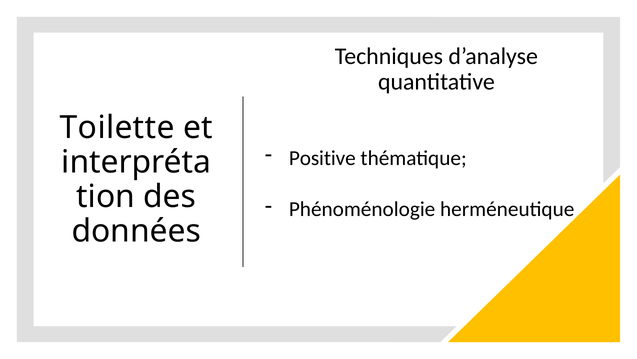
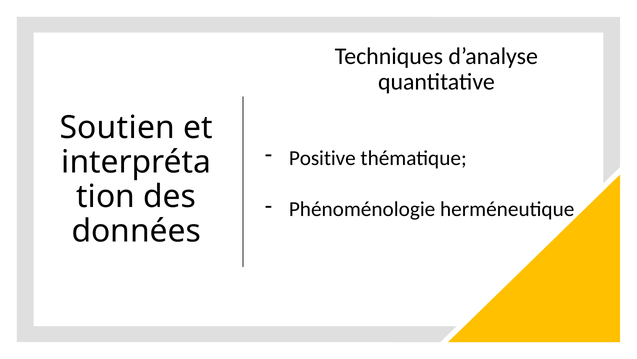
Toilette: Toilette -> Soutien
